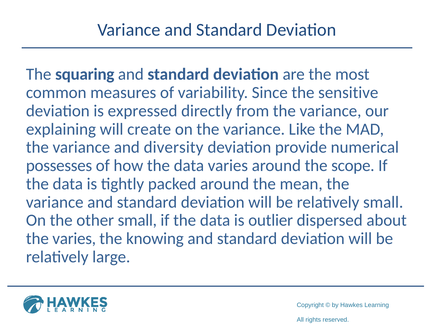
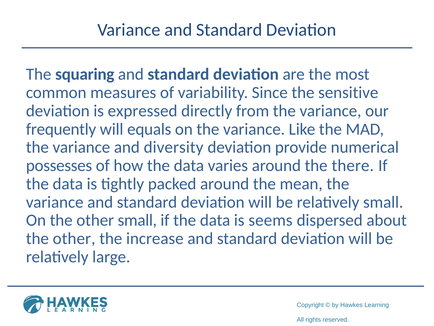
explaining: explaining -> frequently
create: create -> equals
scope: scope -> there
outlier: outlier -> seems
varies at (74, 238): varies -> other
knowing: knowing -> increase
